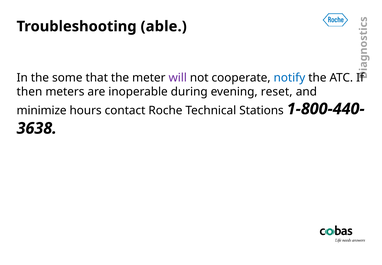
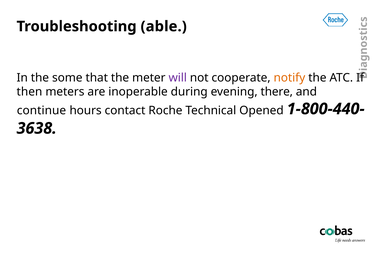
notify colour: blue -> orange
reset: reset -> there
minimize: minimize -> continue
Stations: Stations -> Opened
